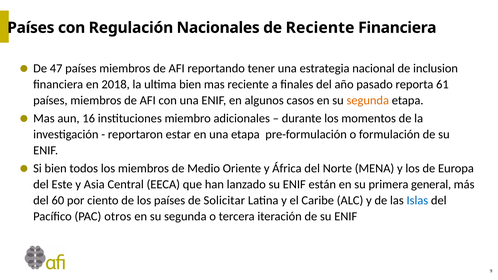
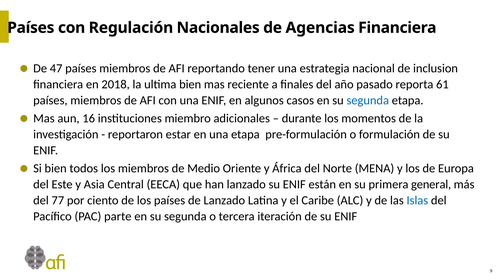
de Reciente: Reciente -> Agencias
segunda at (368, 100) colour: orange -> blue
60: 60 -> 77
de Solicitar: Solicitar -> Lanzado
otros: otros -> parte
